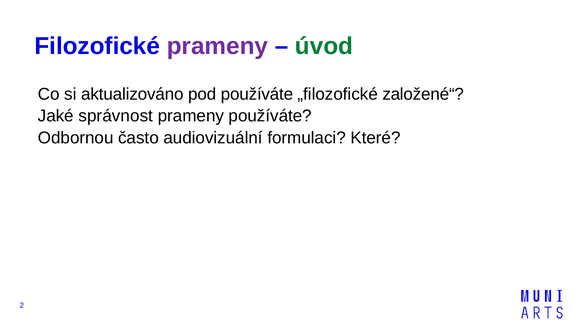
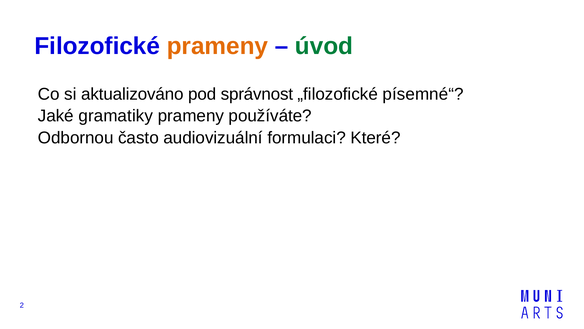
prameny at (217, 46) colour: purple -> orange
pod používáte: používáte -> správnost
založené“: založené“ -> písemné“
správnost: správnost -> gramatiky
